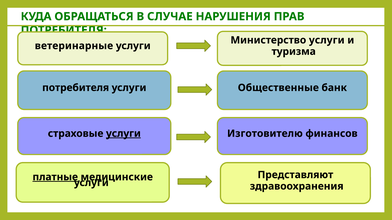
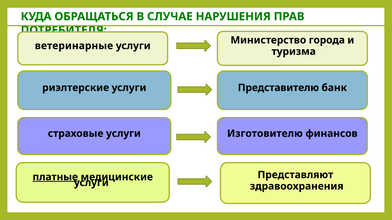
Министерство услуги: услуги -> города
потребителя at (76, 88): потребителя -> риэлтерские
Общественные: Общественные -> Представителю
услуги at (123, 134) underline: present -> none
